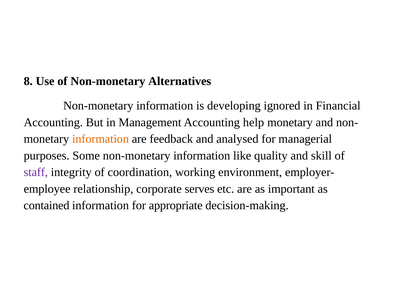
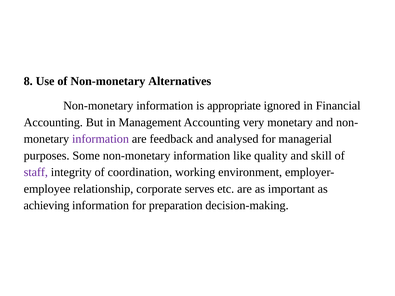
developing: developing -> appropriate
help: help -> very
information at (101, 139) colour: orange -> purple
contained: contained -> achieving
appropriate: appropriate -> preparation
